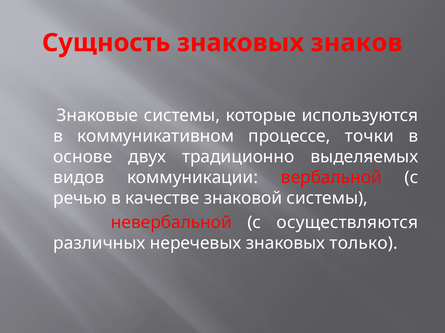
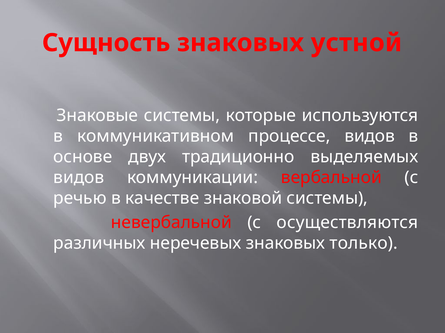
знаков: знаков -> устной
процессе точки: точки -> видов
